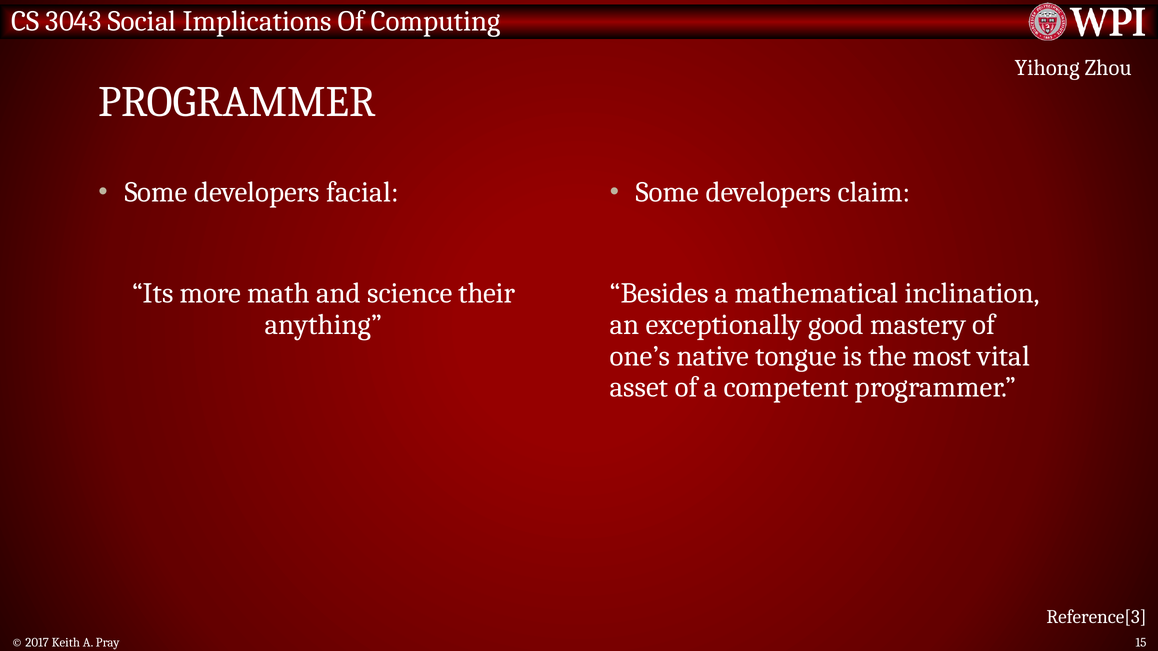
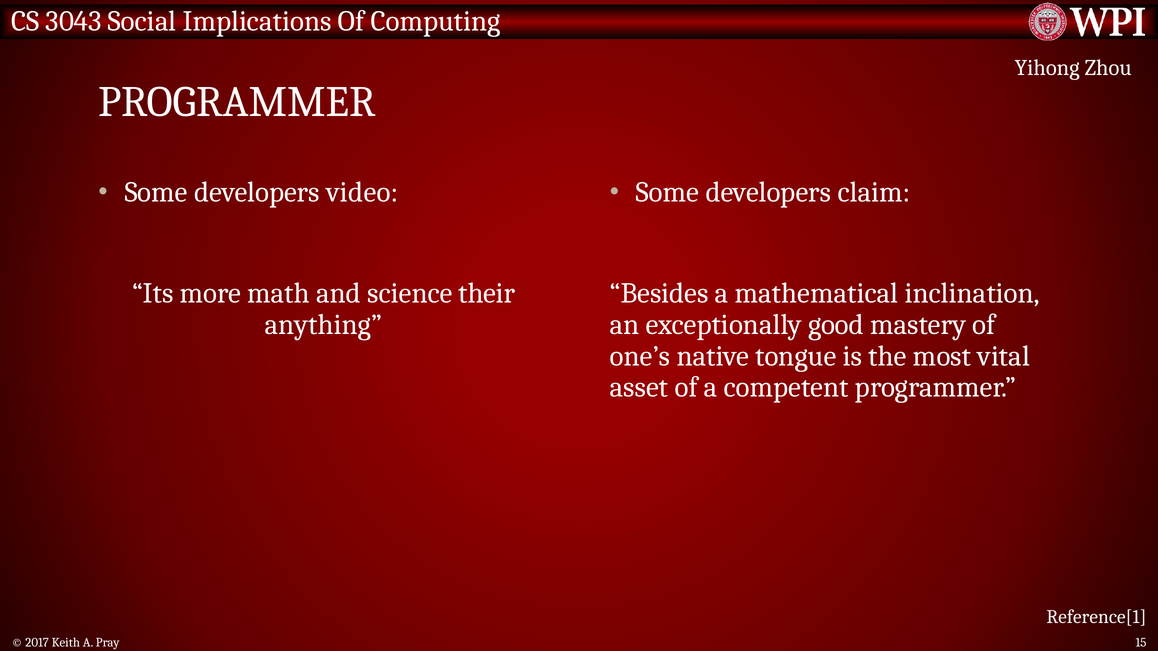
facial: facial -> video
Reference[3: Reference[3 -> Reference[1
